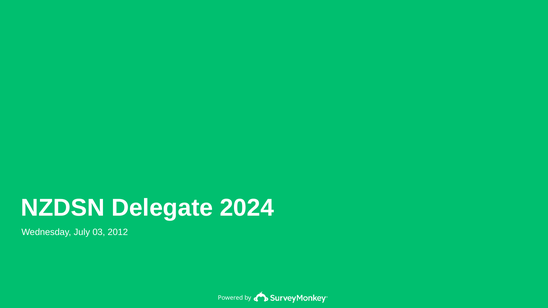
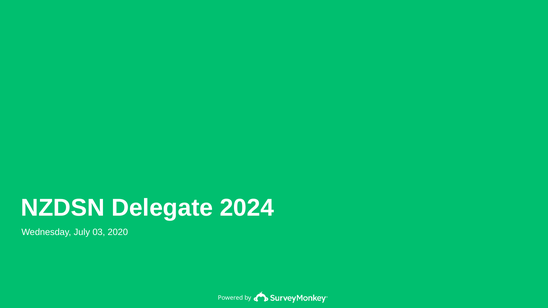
2012: 2012 -> 2020
